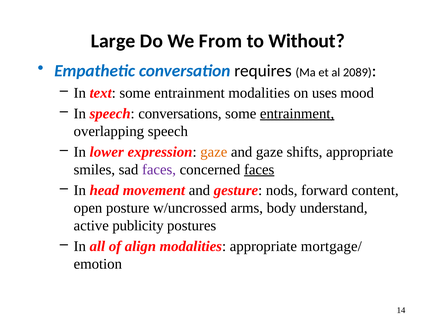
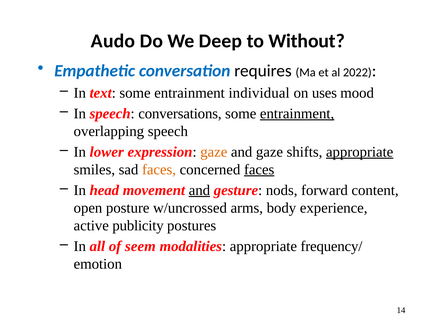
Large: Large -> Audo
From: From -> Deep
2089: 2089 -> 2022
entrainment modalities: modalities -> individual
appropriate at (360, 152) underline: none -> present
faces at (159, 170) colour: purple -> orange
and at (199, 190) underline: none -> present
understand: understand -> experience
align: align -> seem
mortgage/: mortgage/ -> frequency/
